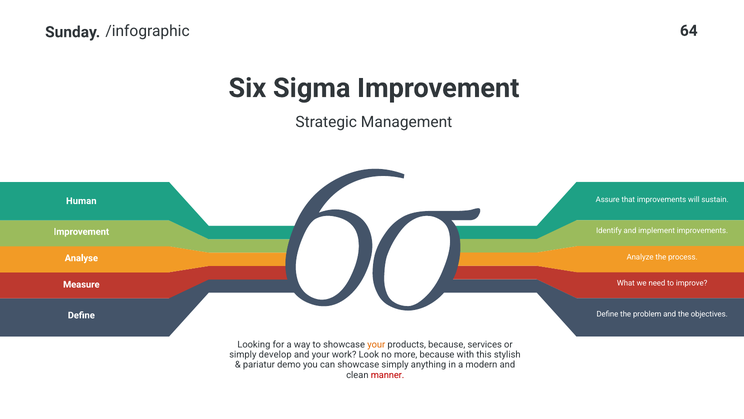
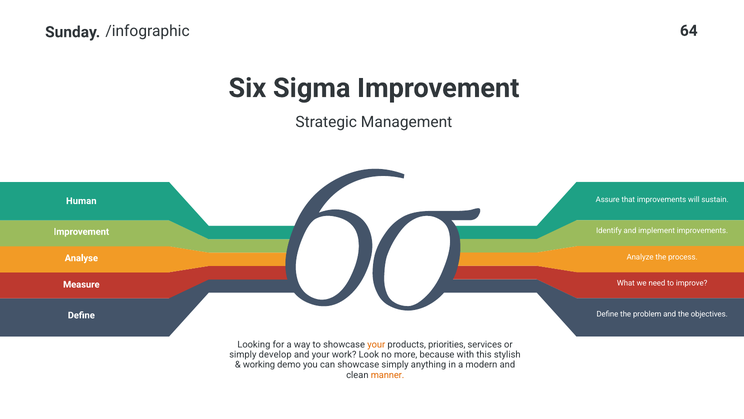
products because: because -> priorities
pariatur: pariatur -> working
manner colour: red -> orange
